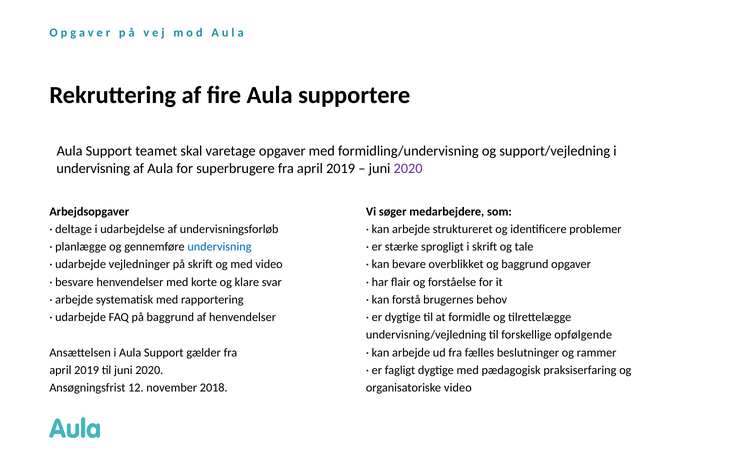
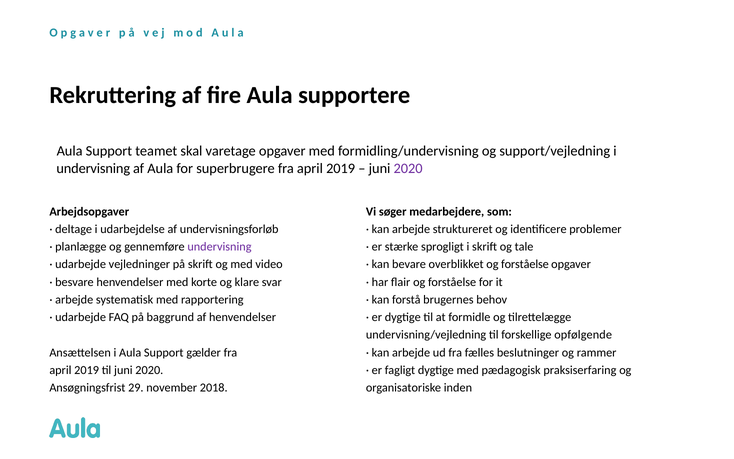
undervisning at (219, 247) colour: blue -> purple
overblikket og baggrund: baggrund -> forståelse
12: 12 -> 29
organisatoriske video: video -> inden
